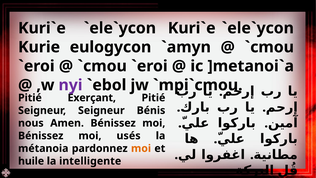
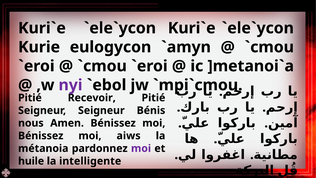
Exerçant: Exerçant -> Recevoir
usés: usés -> aiws
moi at (141, 148) colour: orange -> purple
